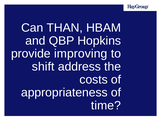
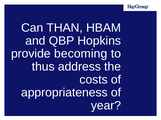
improving: improving -> becoming
shift: shift -> thus
time: time -> year
